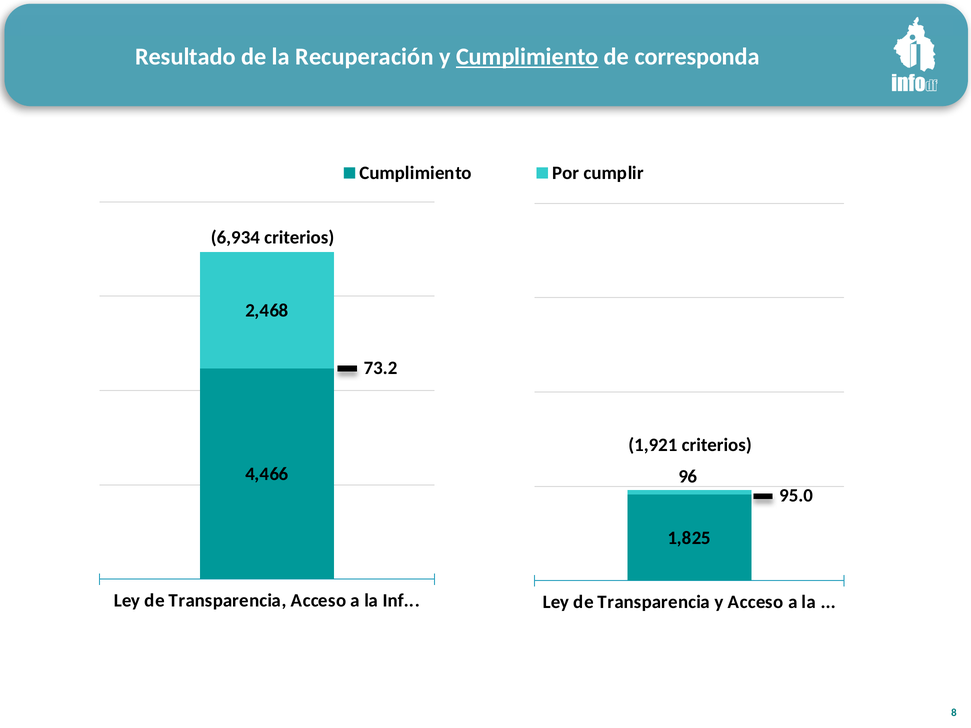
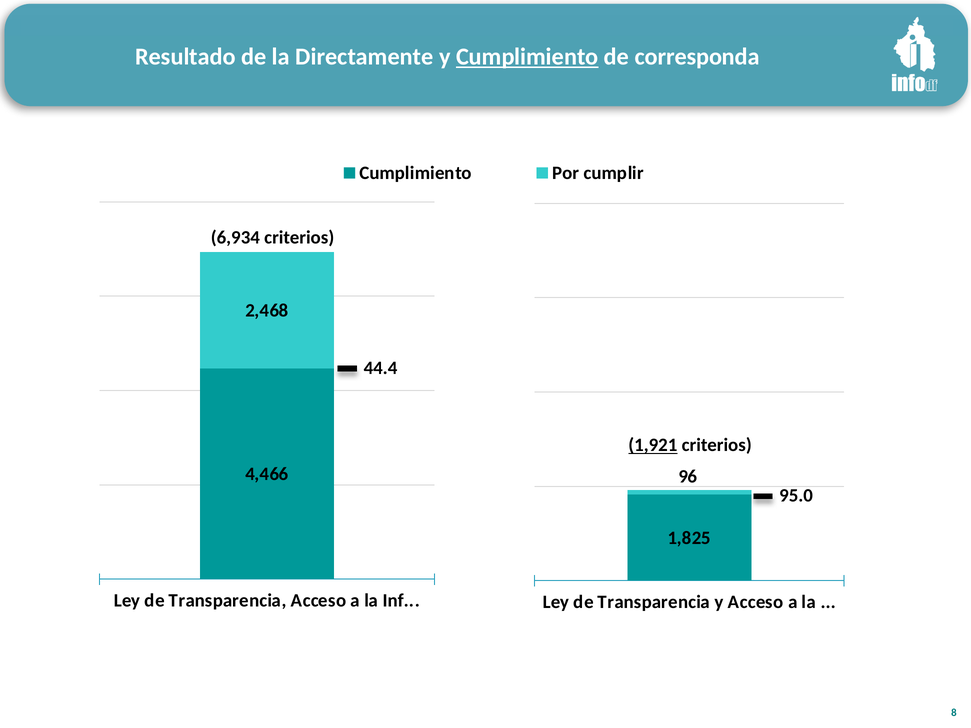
Recuperación: Recuperación -> Directamente
73.2: 73.2 -> 44.4
1,921 underline: none -> present
